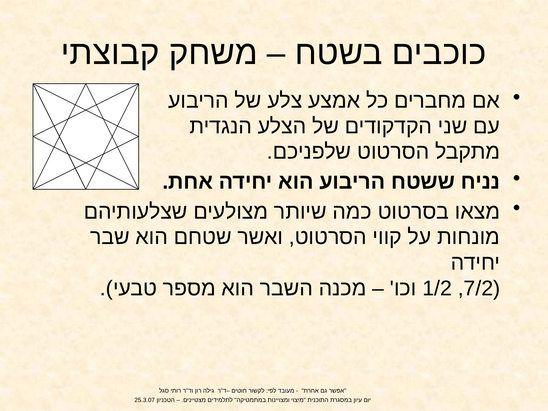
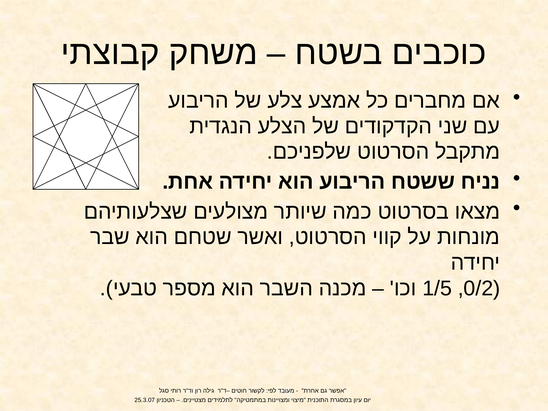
1/2: 1/2 -> 1/5
7/2: 7/2 -> 0/2
